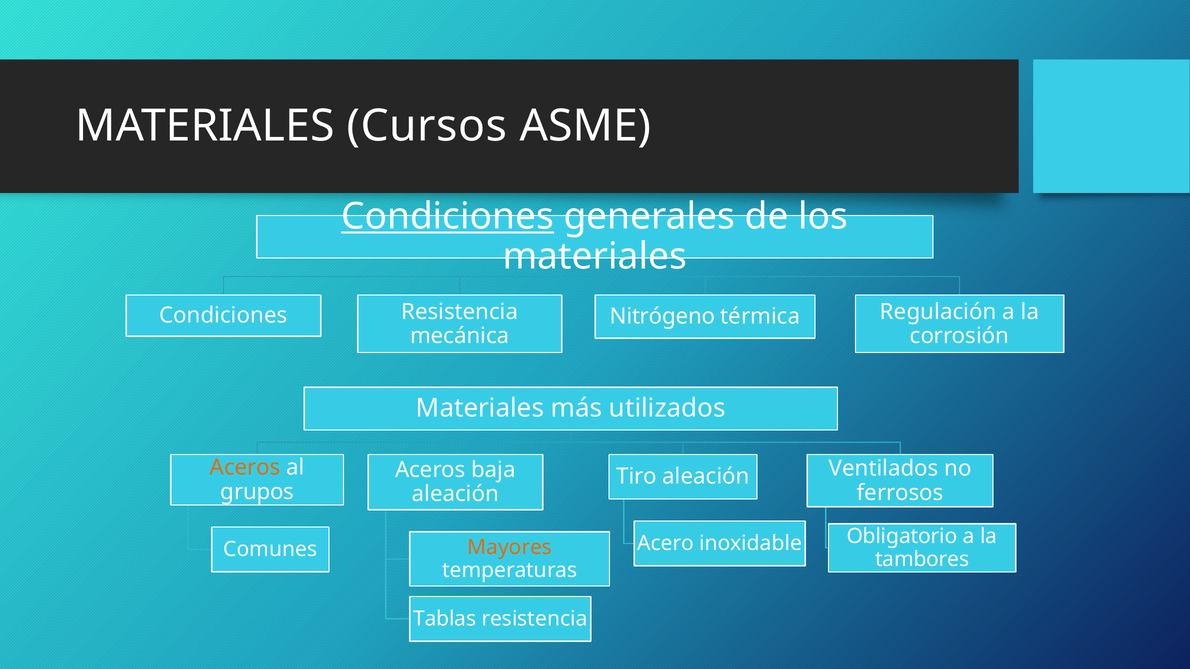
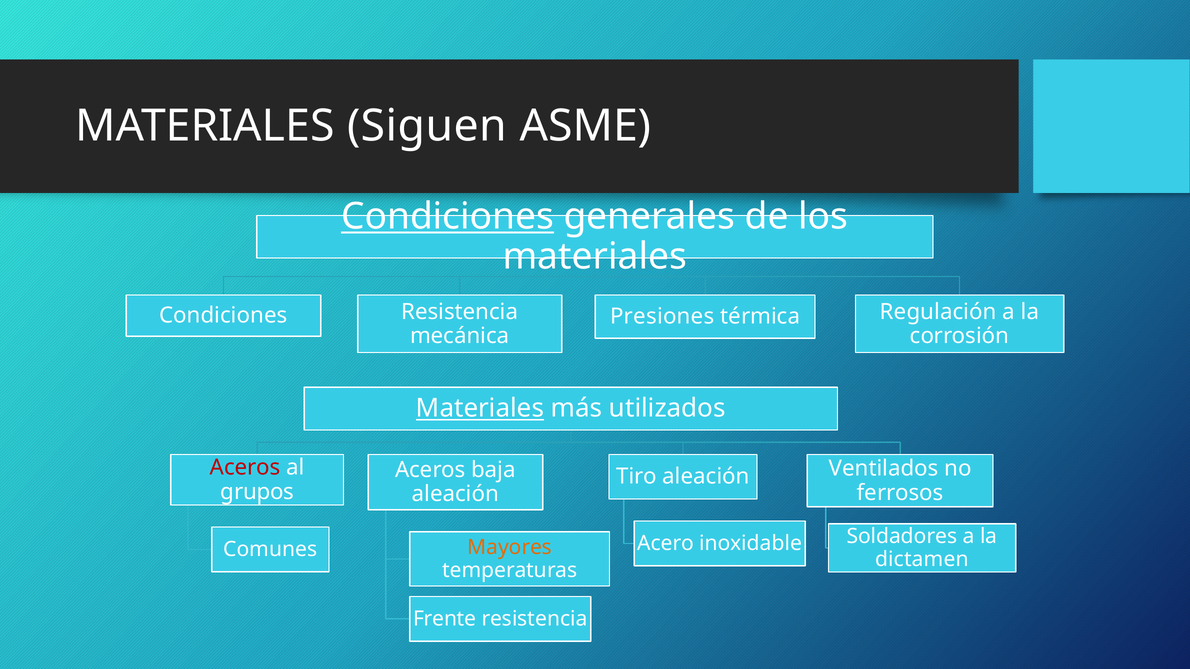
Cursos: Cursos -> Siguen
Nitrógeno: Nitrógeno -> Presiones
Materiales at (480, 409) underline: none -> present
Aceros at (245, 468) colour: orange -> red
Obligatorio: Obligatorio -> Soldadores
tambores: tambores -> dictamen
Tablas: Tablas -> Frente
